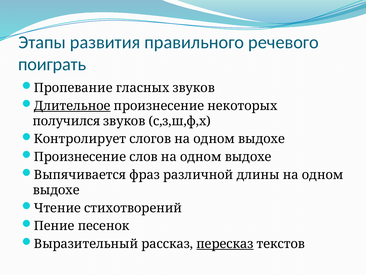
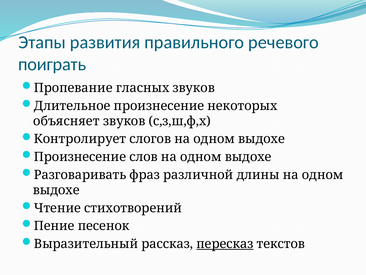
Длительное underline: present -> none
получился: получился -> объясняет
Выпячивается: Выпячивается -> Разговаривать
